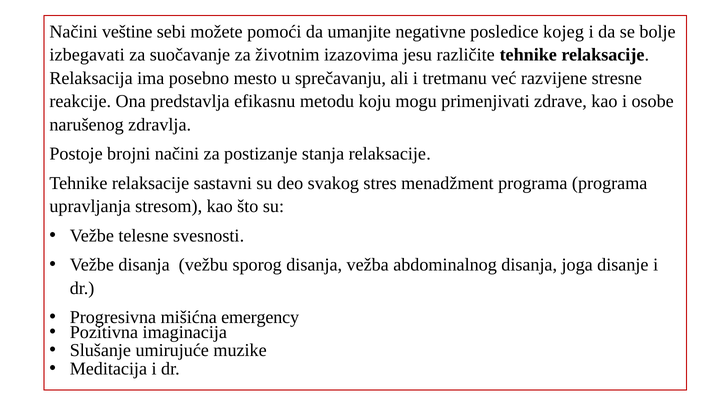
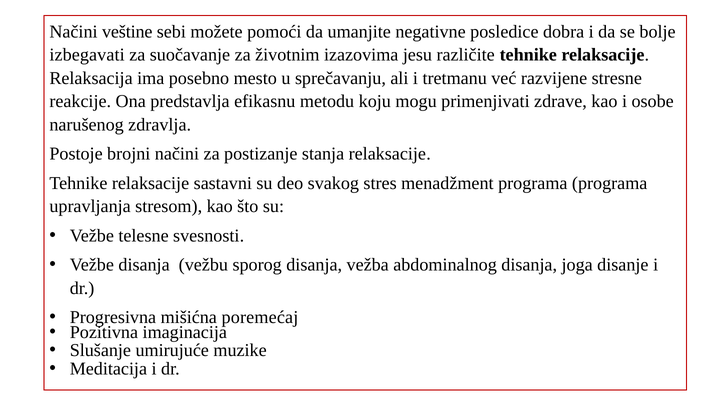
kojeg: kojeg -> dobra
emergency: emergency -> poremećaj
